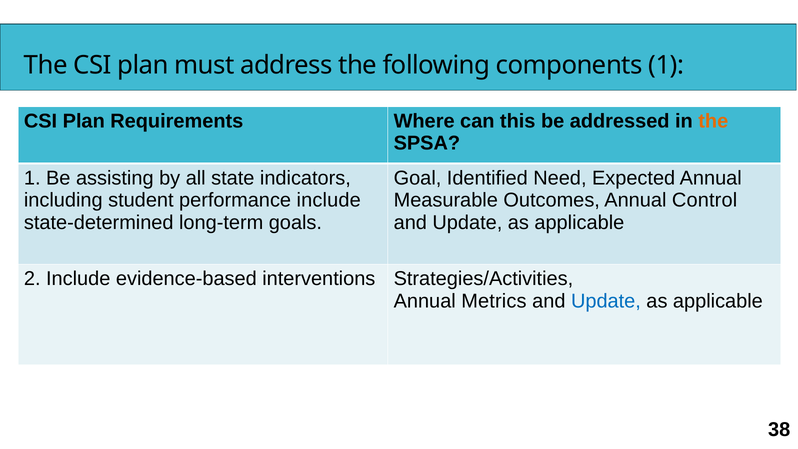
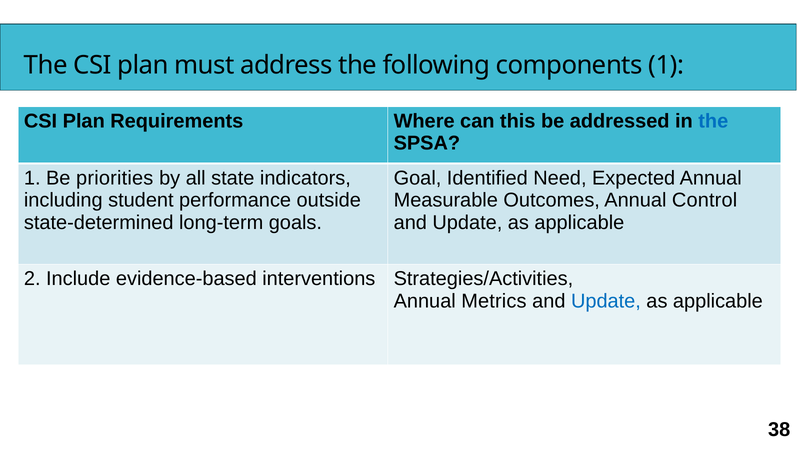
the at (713, 121) colour: orange -> blue
assisting: assisting -> priorities
performance include: include -> outside
